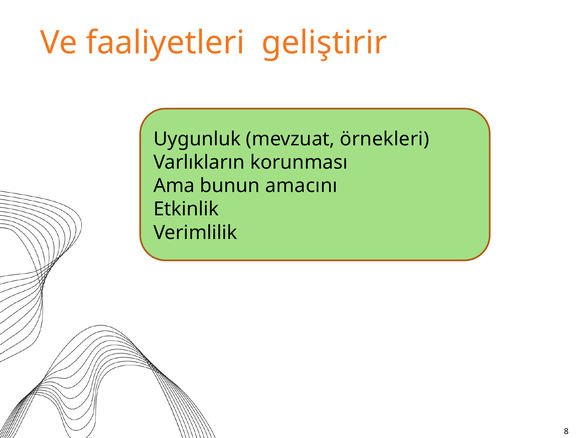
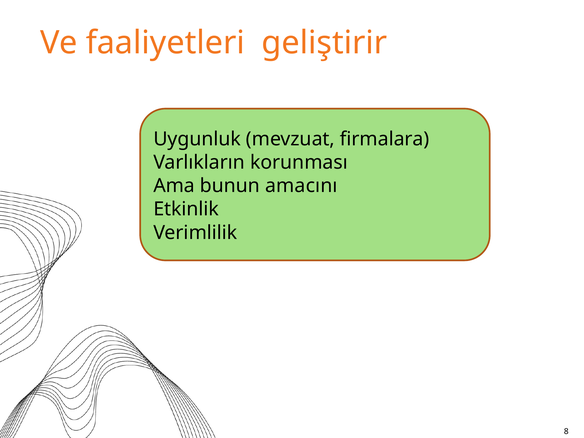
örnekleri: örnekleri -> firmalara
